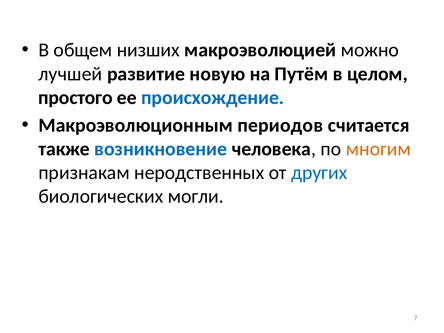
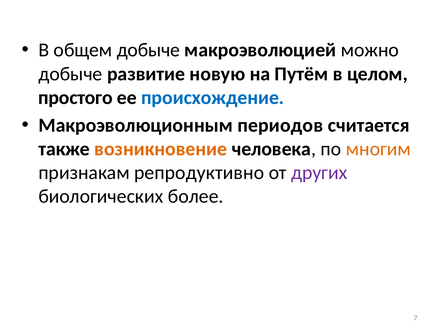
общем низших: низших -> добыче
лучшей at (70, 74): лучшей -> добыче
возникновение colour: blue -> orange
неродственных: неродственных -> репродуктивно
других colour: blue -> purple
могли: могли -> более
